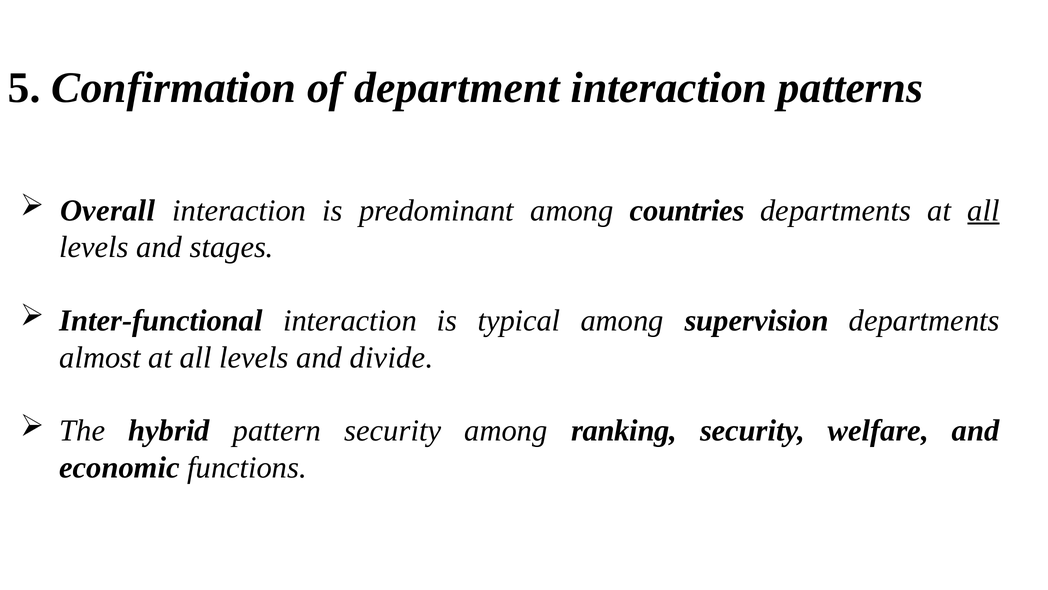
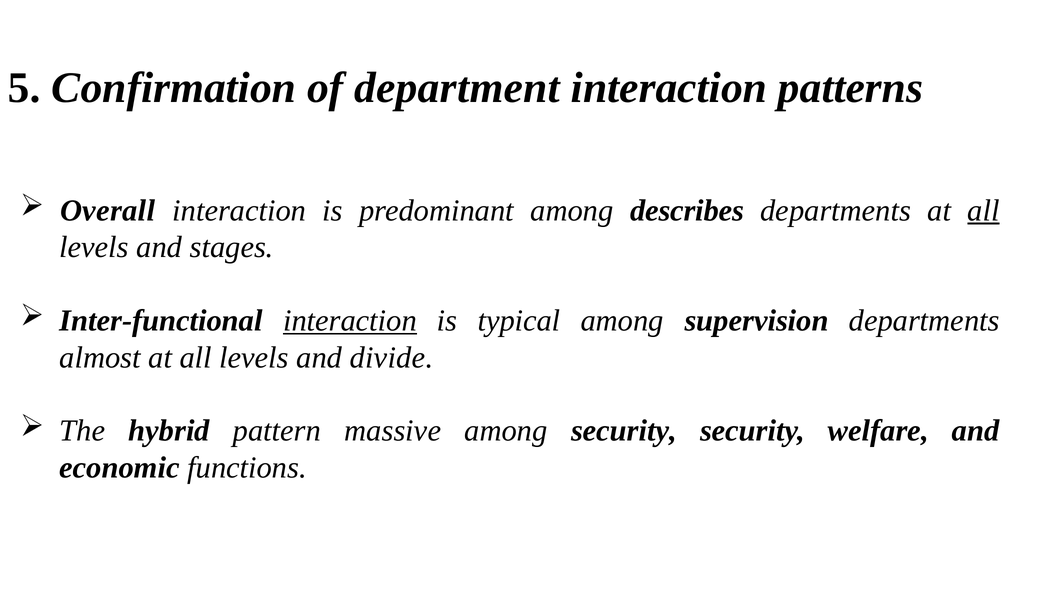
countries: countries -> describes
interaction at (350, 320) underline: none -> present
pattern security: security -> massive
among ranking: ranking -> security
